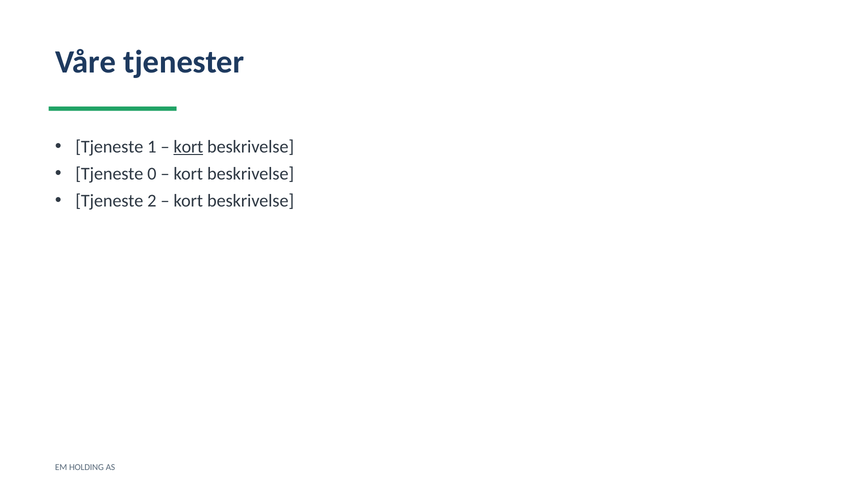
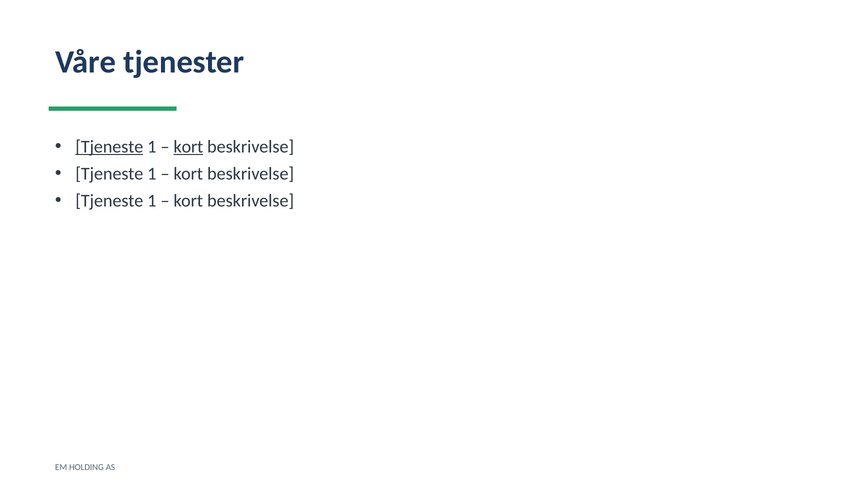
Tjeneste at (109, 147) underline: none -> present
0 at (152, 174): 0 -> 1
2 at (152, 201): 2 -> 1
